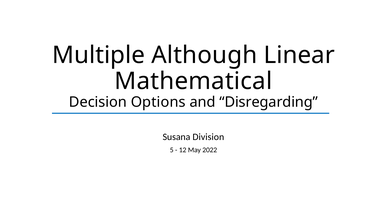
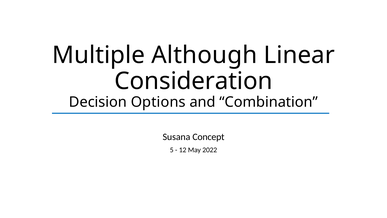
Mathematical: Mathematical -> Consideration
Disregarding: Disregarding -> Combination
Division: Division -> Concept
